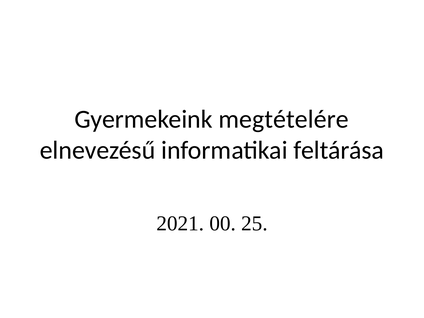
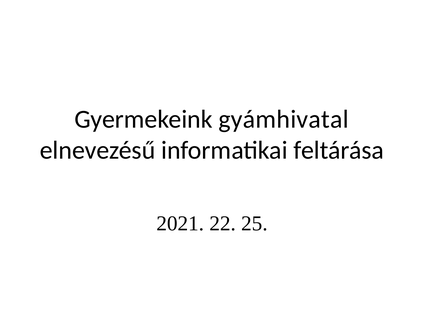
megtételére: megtételére -> gyámhivatal
00: 00 -> 22
